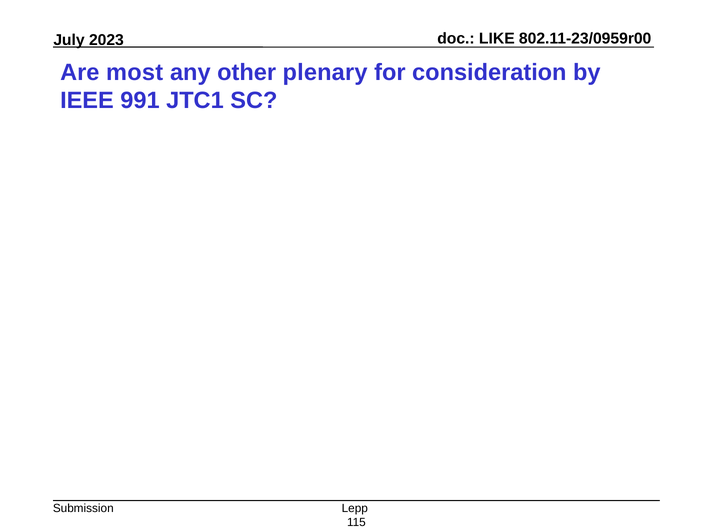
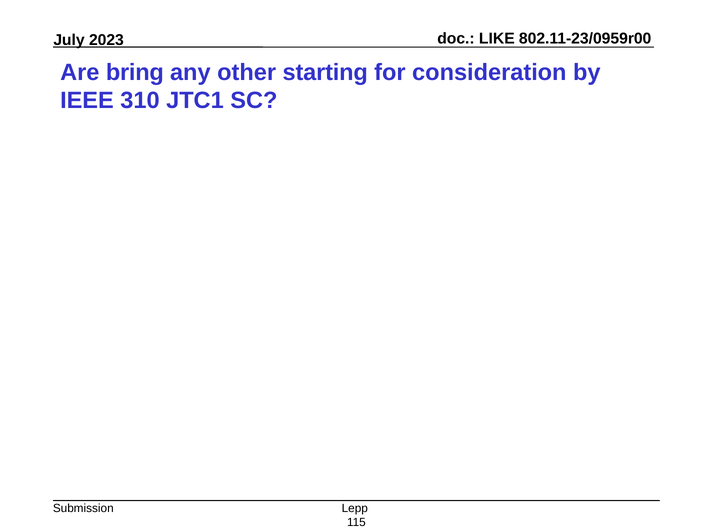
most: most -> bring
plenary: plenary -> starting
991: 991 -> 310
